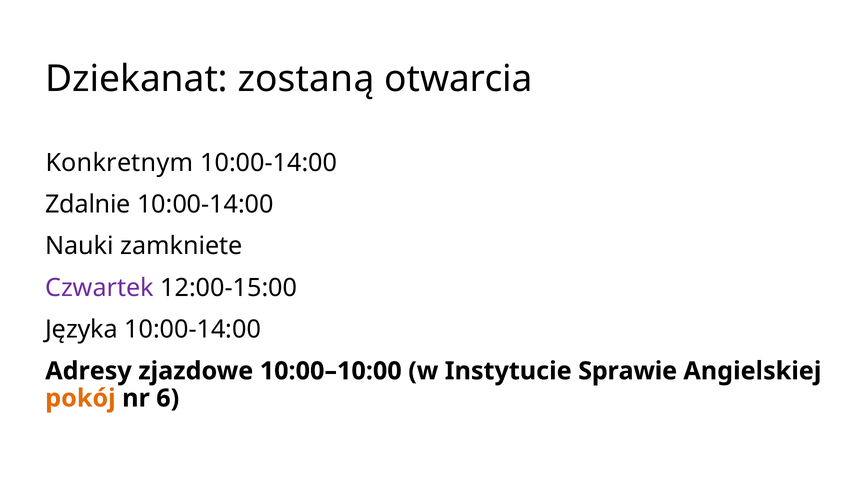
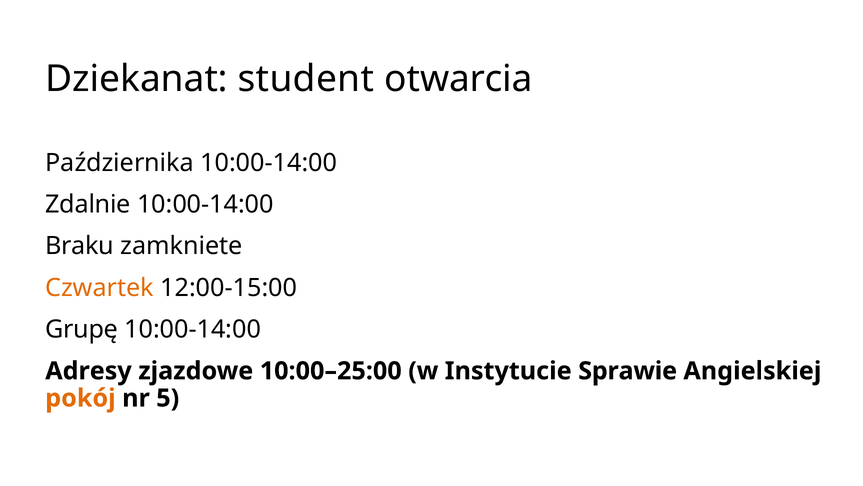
zostaną: zostaną -> student
Konkretnym: Konkretnym -> Października
Nauki: Nauki -> Braku
Czwartek colour: purple -> orange
Języka: Języka -> Grupę
10:00–10:00: 10:00–10:00 -> 10:00–25:00
6: 6 -> 5
